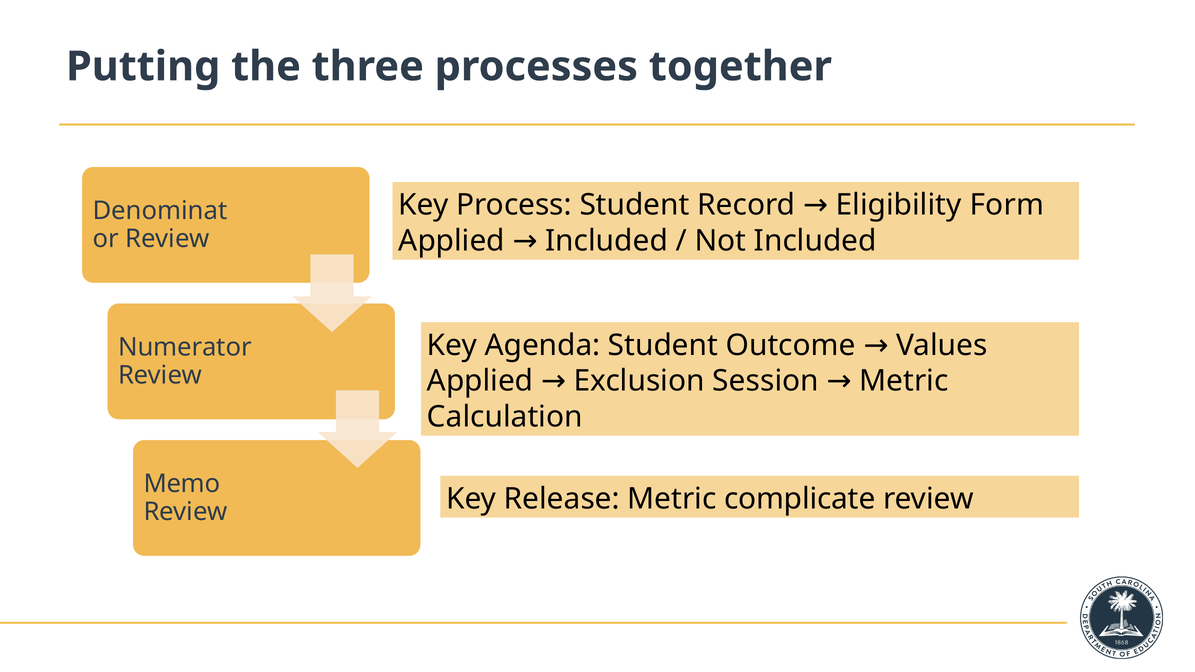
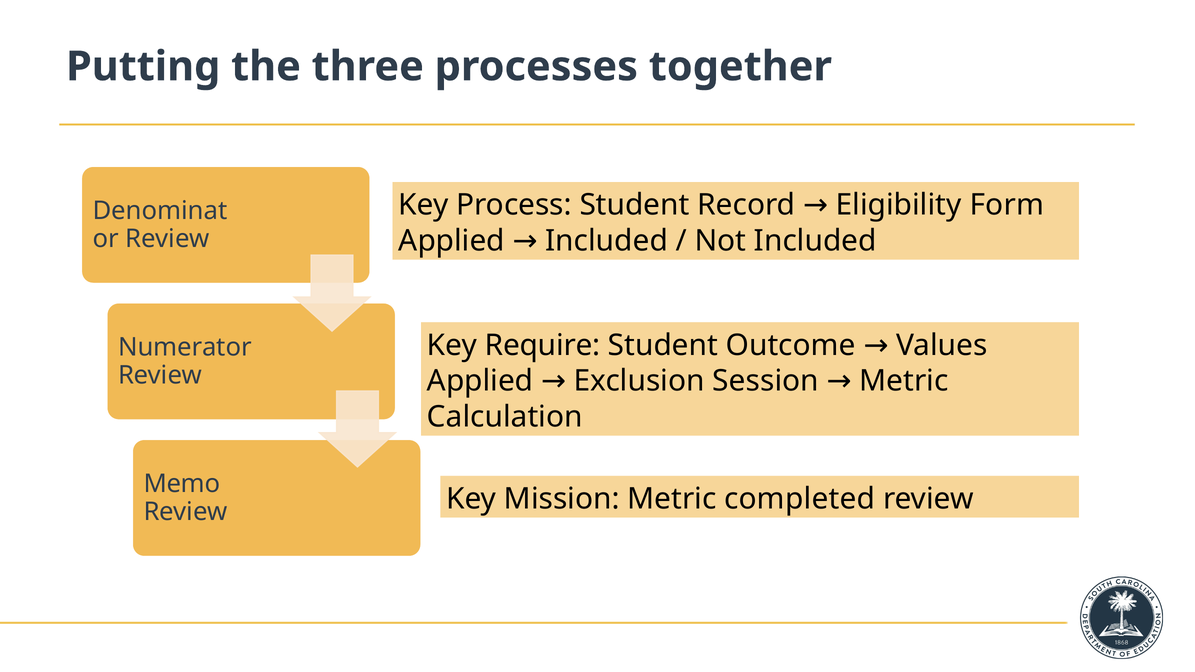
Agenda: Agenda -> Require
Release: Release -> Mission
complicate: complicate -> completed
